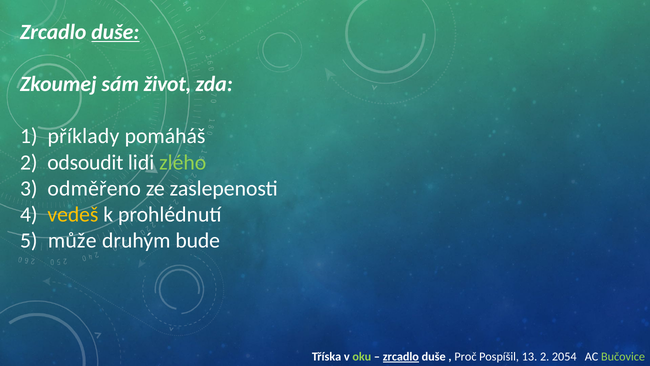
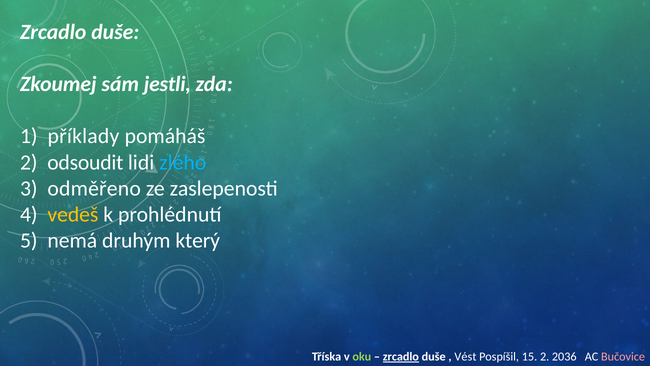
duše at (115, 32) underline: present -> none
život: život -> jestli
zlého colour: light green -> light blue
může: může -> nemá
bude: bude -> který
Proč: Proč -> Vést
13: 13 -> 15
2054: 2054 -> 2036
Bučovice colour: light green -> pink
